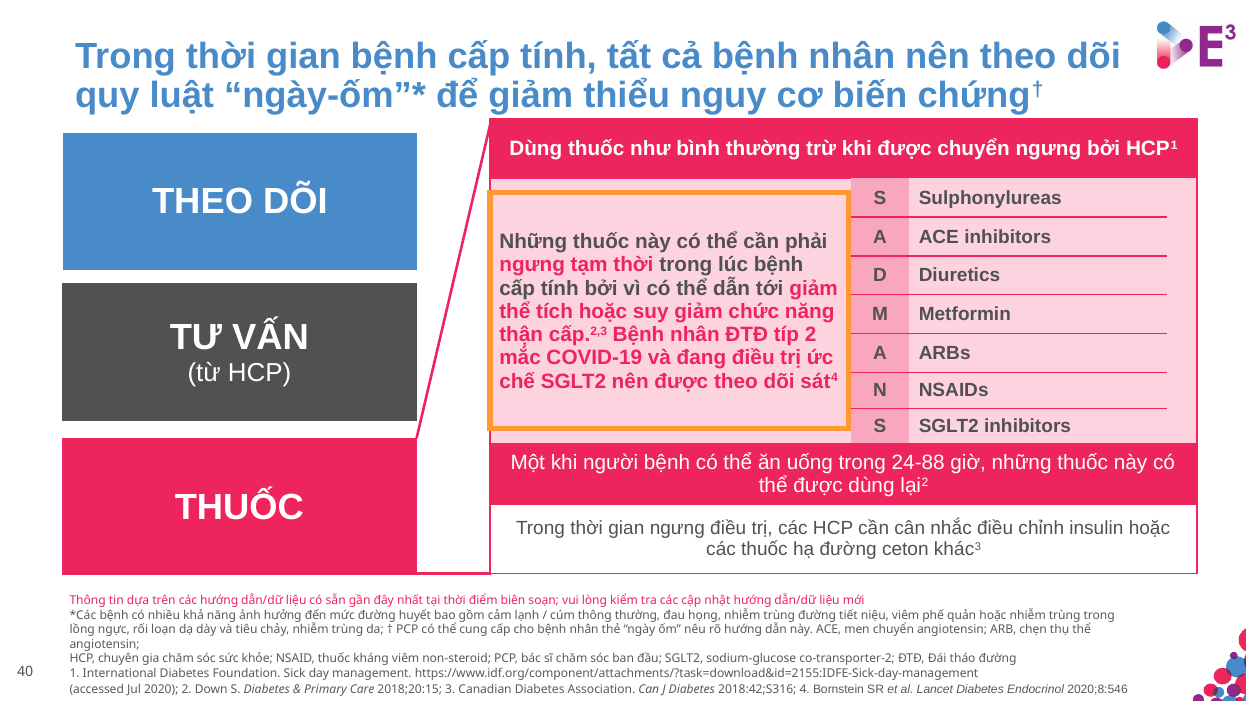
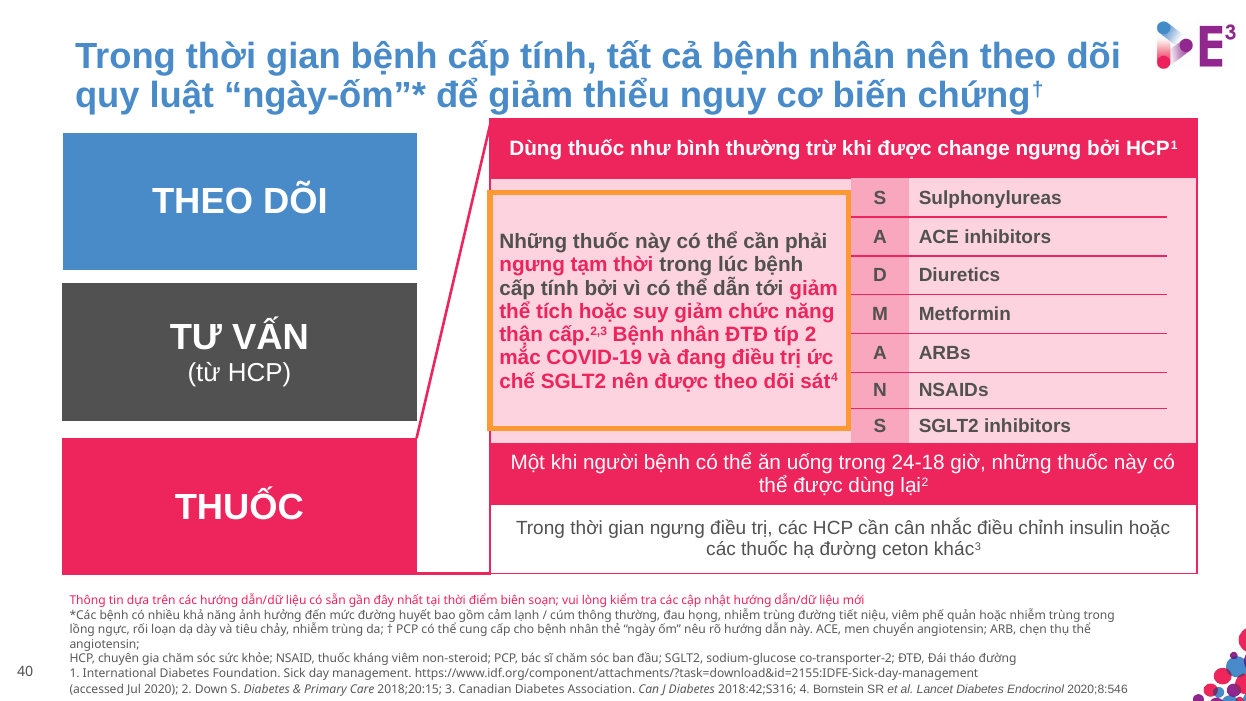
được chuyển: chuyển -> change
24-88: 24-88 -> 24-18
